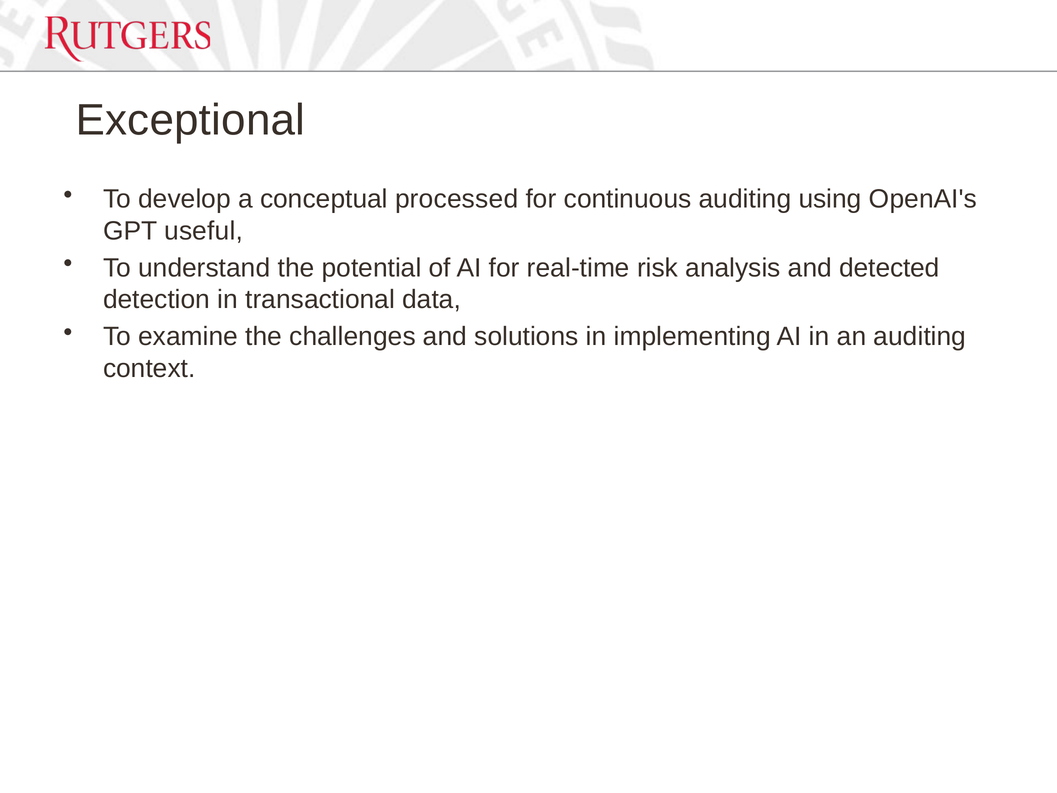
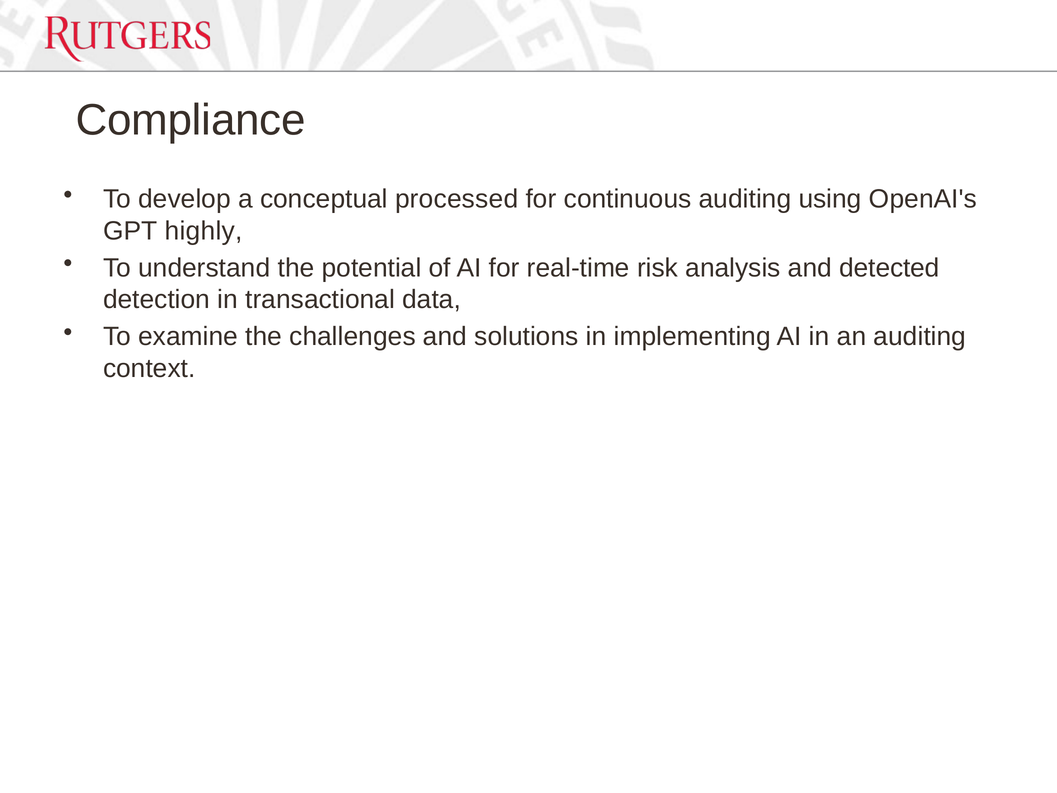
Exceptional: Exceptional -> Compliance
useful: useful -> highly
